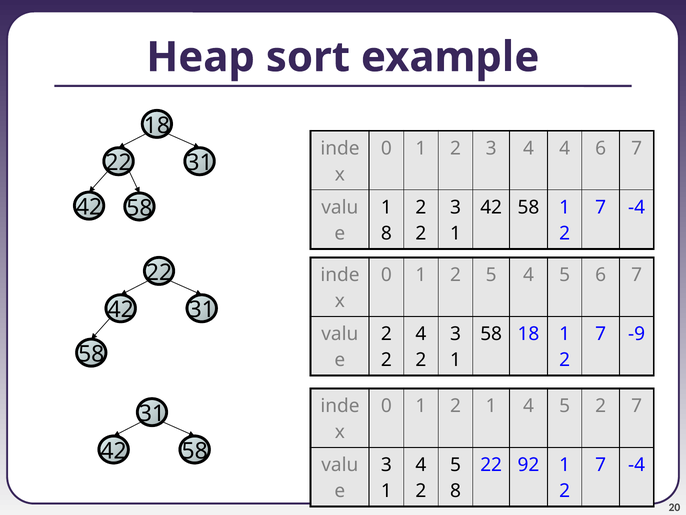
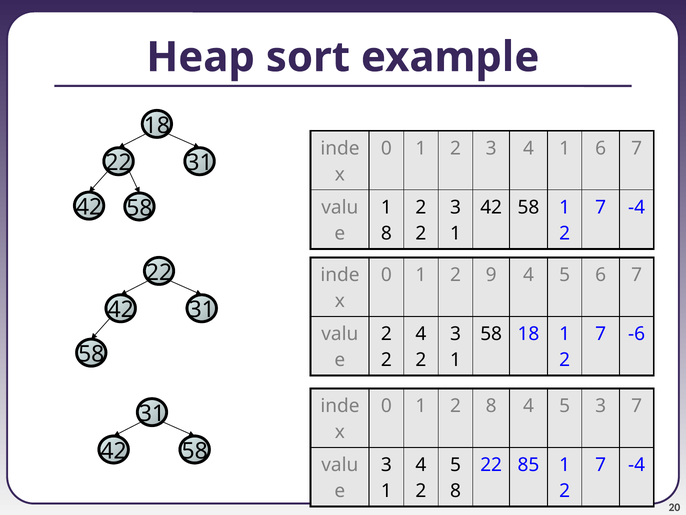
4 4: 4 -> 1
1 2 5: 5 -> 9
-9: -9 -> -6
2 1: 1 -> 8
5 2: 2 -> 3
92: 92 -> 85
